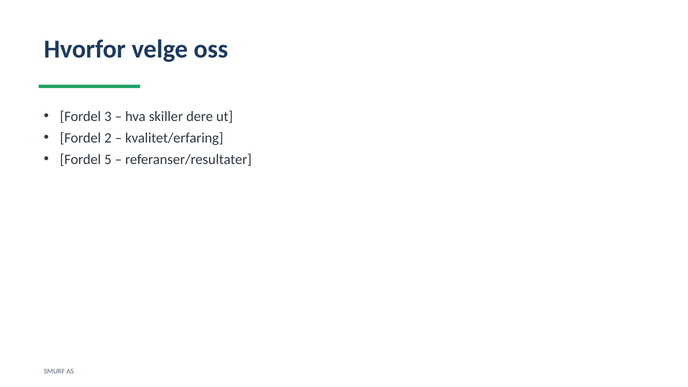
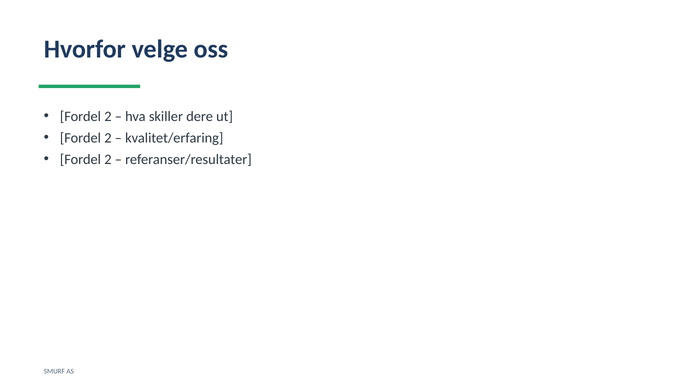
3 at (108, 117): 3 -> 2
5 at (108, 160): 5 -> 2
